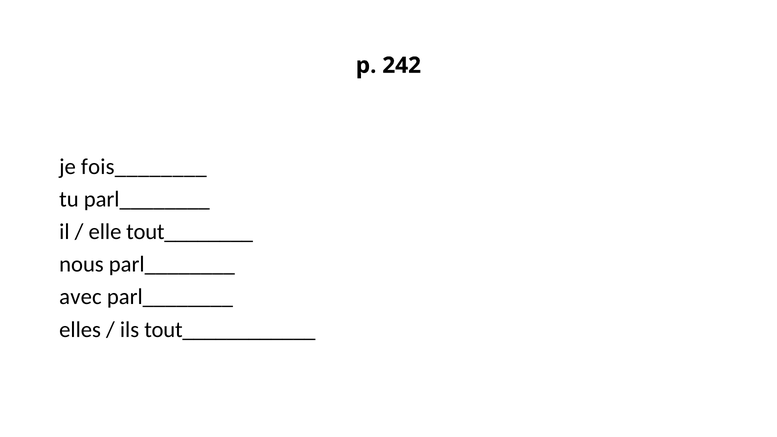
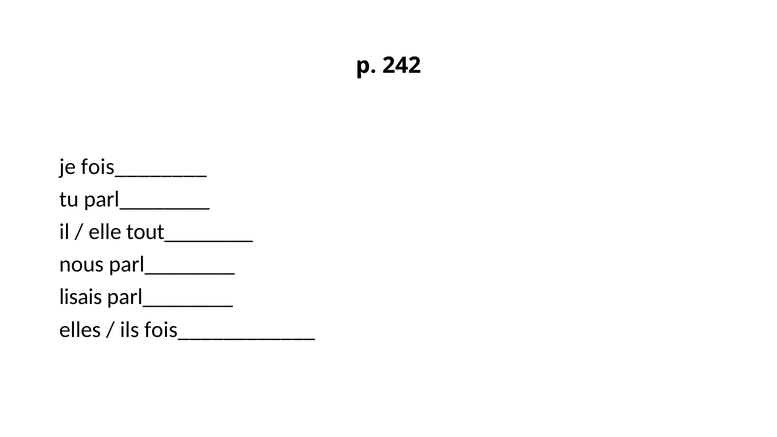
avec: avec -> lisais
tout____________: tout____________ -> fois____________
